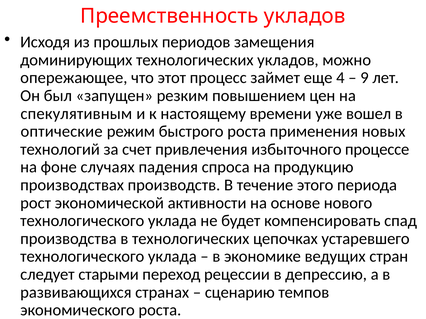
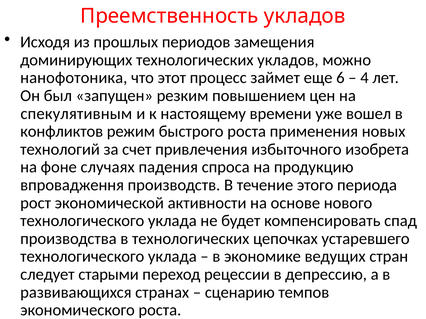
опережающее: опережающее -> нанофотоника
4: 4 -> 6
9: 9 -> 4
оптические: оптические -> конфликтов
процессе: процессе -> изобрета
производствах: производствах -> впровадження
